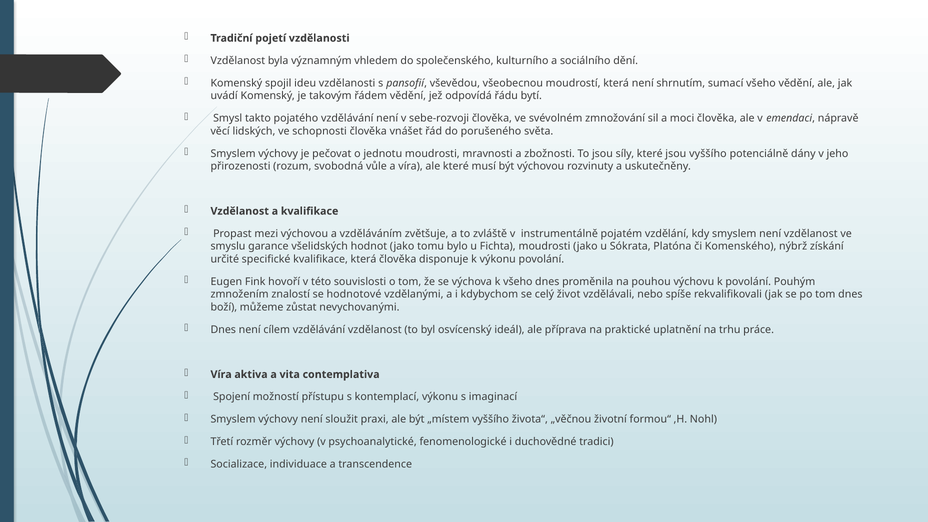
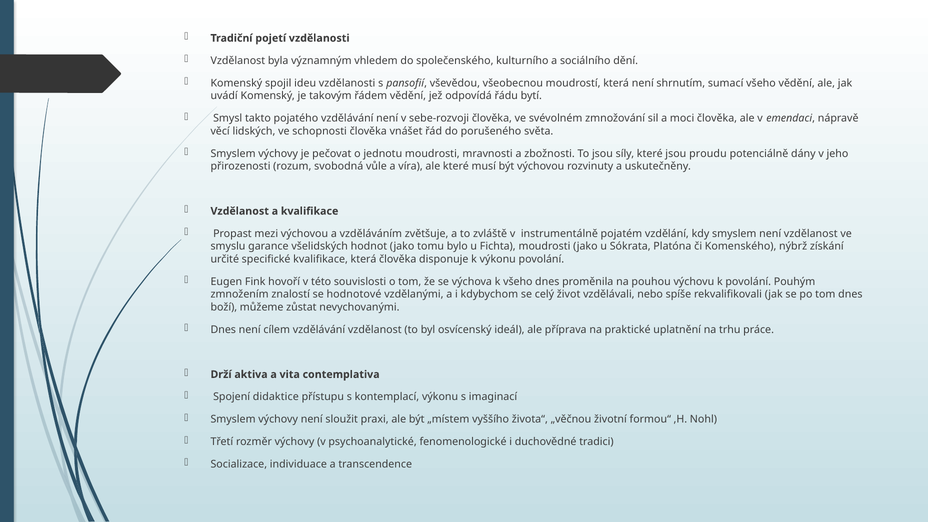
jsou vyššího: vyššího -> proudu
Víra at (221, 374): Víra -> Drží
možností: možností -> didaktice
